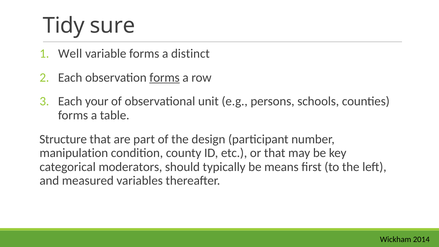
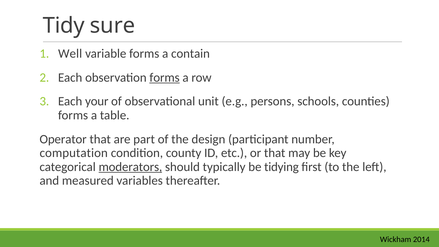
distinct: distinct -> contain
Structure: Structure -> Operator
manipulation: manipulation -> computation
moderators underline: none -> present
means: means -> tidying
